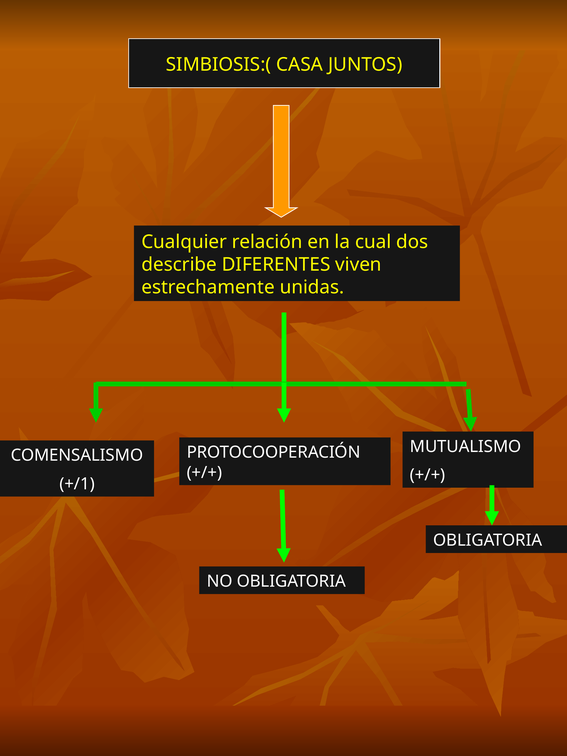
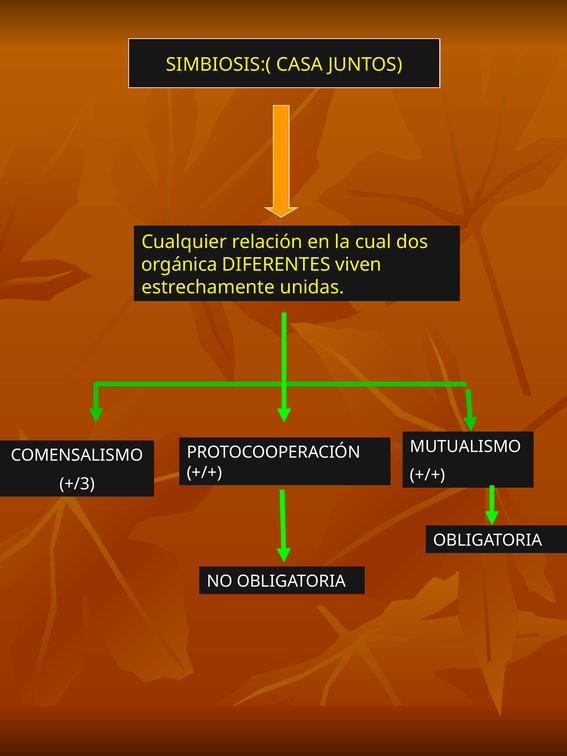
describe: describe -> orgánica
+/1: +/1 -> +/3
